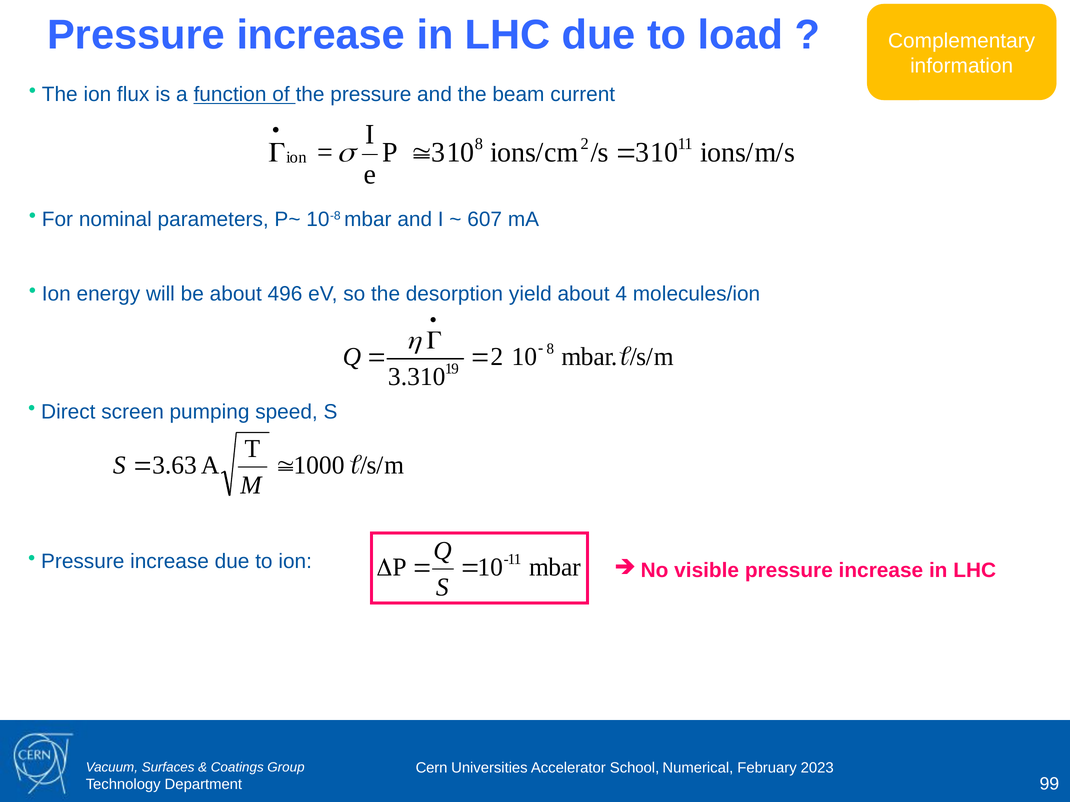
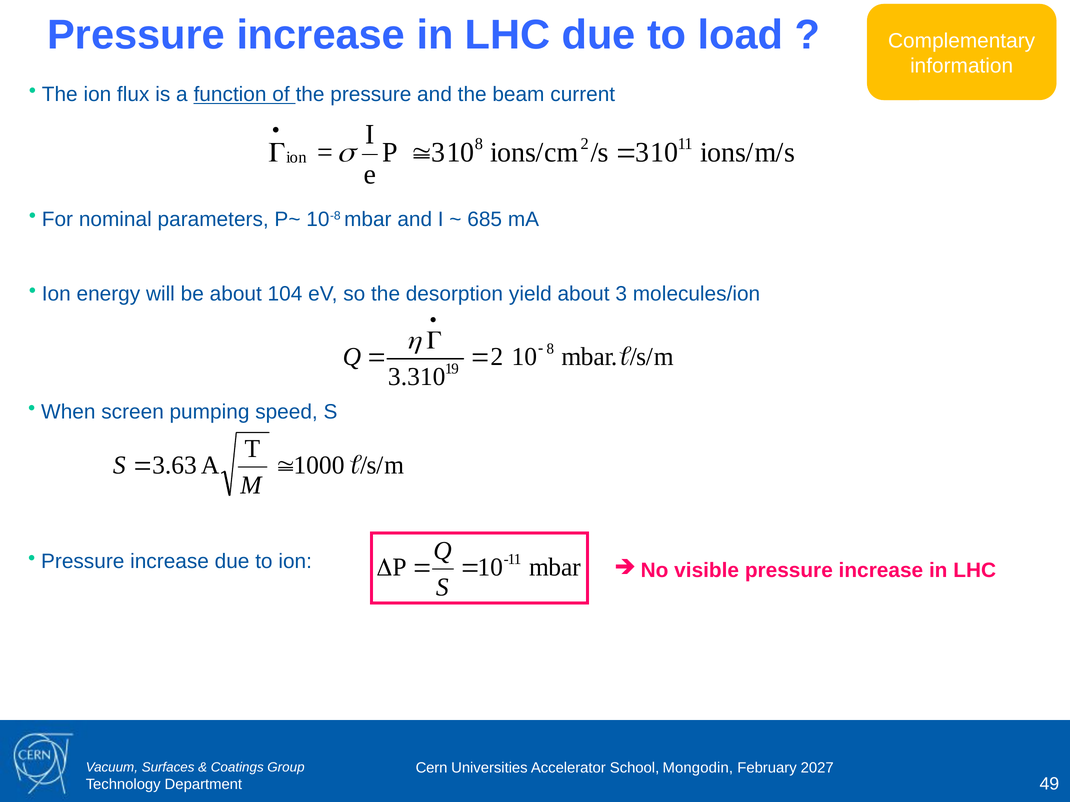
607: 607 -> 685
496: 496 -> 104
about 4: 4 -> 3
Direct: Direct -> When
Numerical: Numerical -> Mongodin
2023: 2023 -> 2027
99: 99 -> 49
